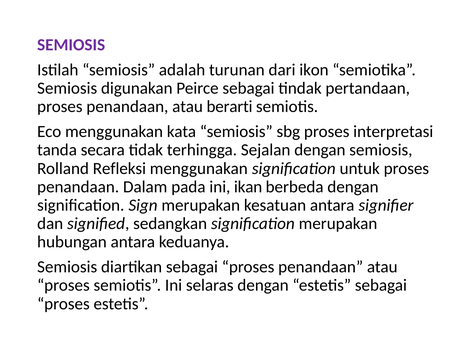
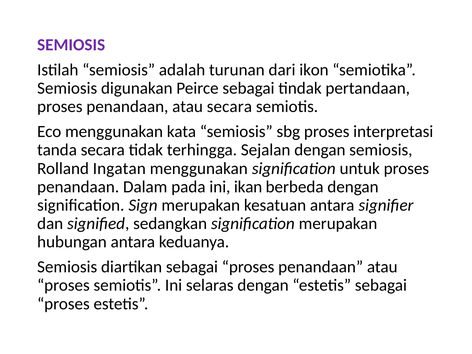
atau berarti: berarti -> secara
Refleksi: Refleksi -> Ingatan
